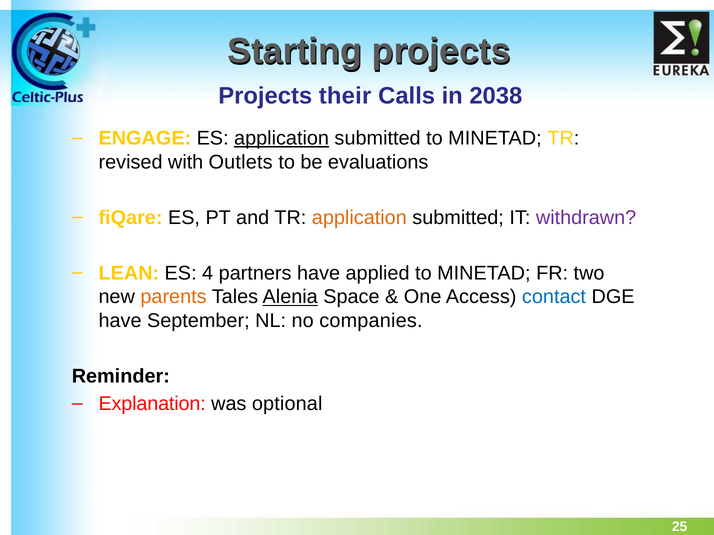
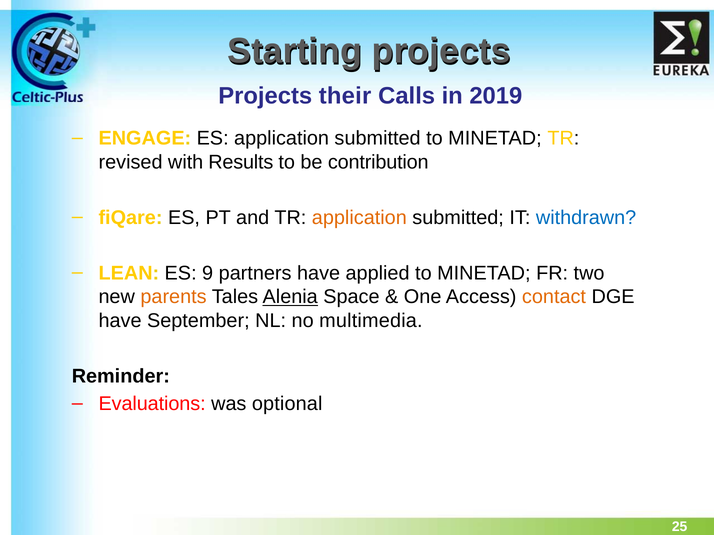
2038: 2038 -> 2019
application at (282, 138) underline: present -> none
Outlets: Outlets -> Results
evaluations: evaluations -> contribution
withdrawn colour: purple -> blue
4: 4 -> 9
contact colour: blue -> orange
companies: companies -> multimedia
Explanation: Explanation -> Evaluations
